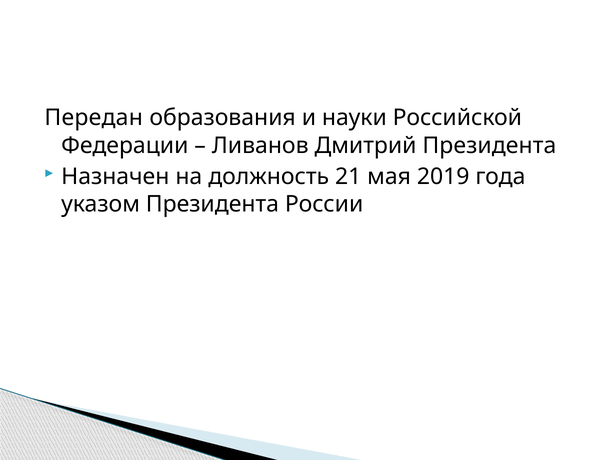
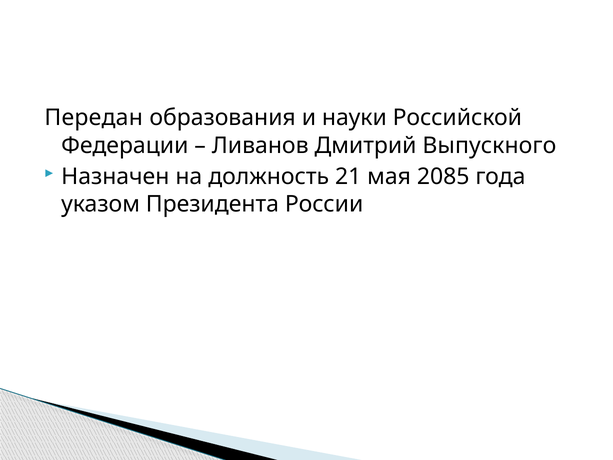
Дмитрий Президента: Президента -> Выпускного
2019: 2019 -> 2085
